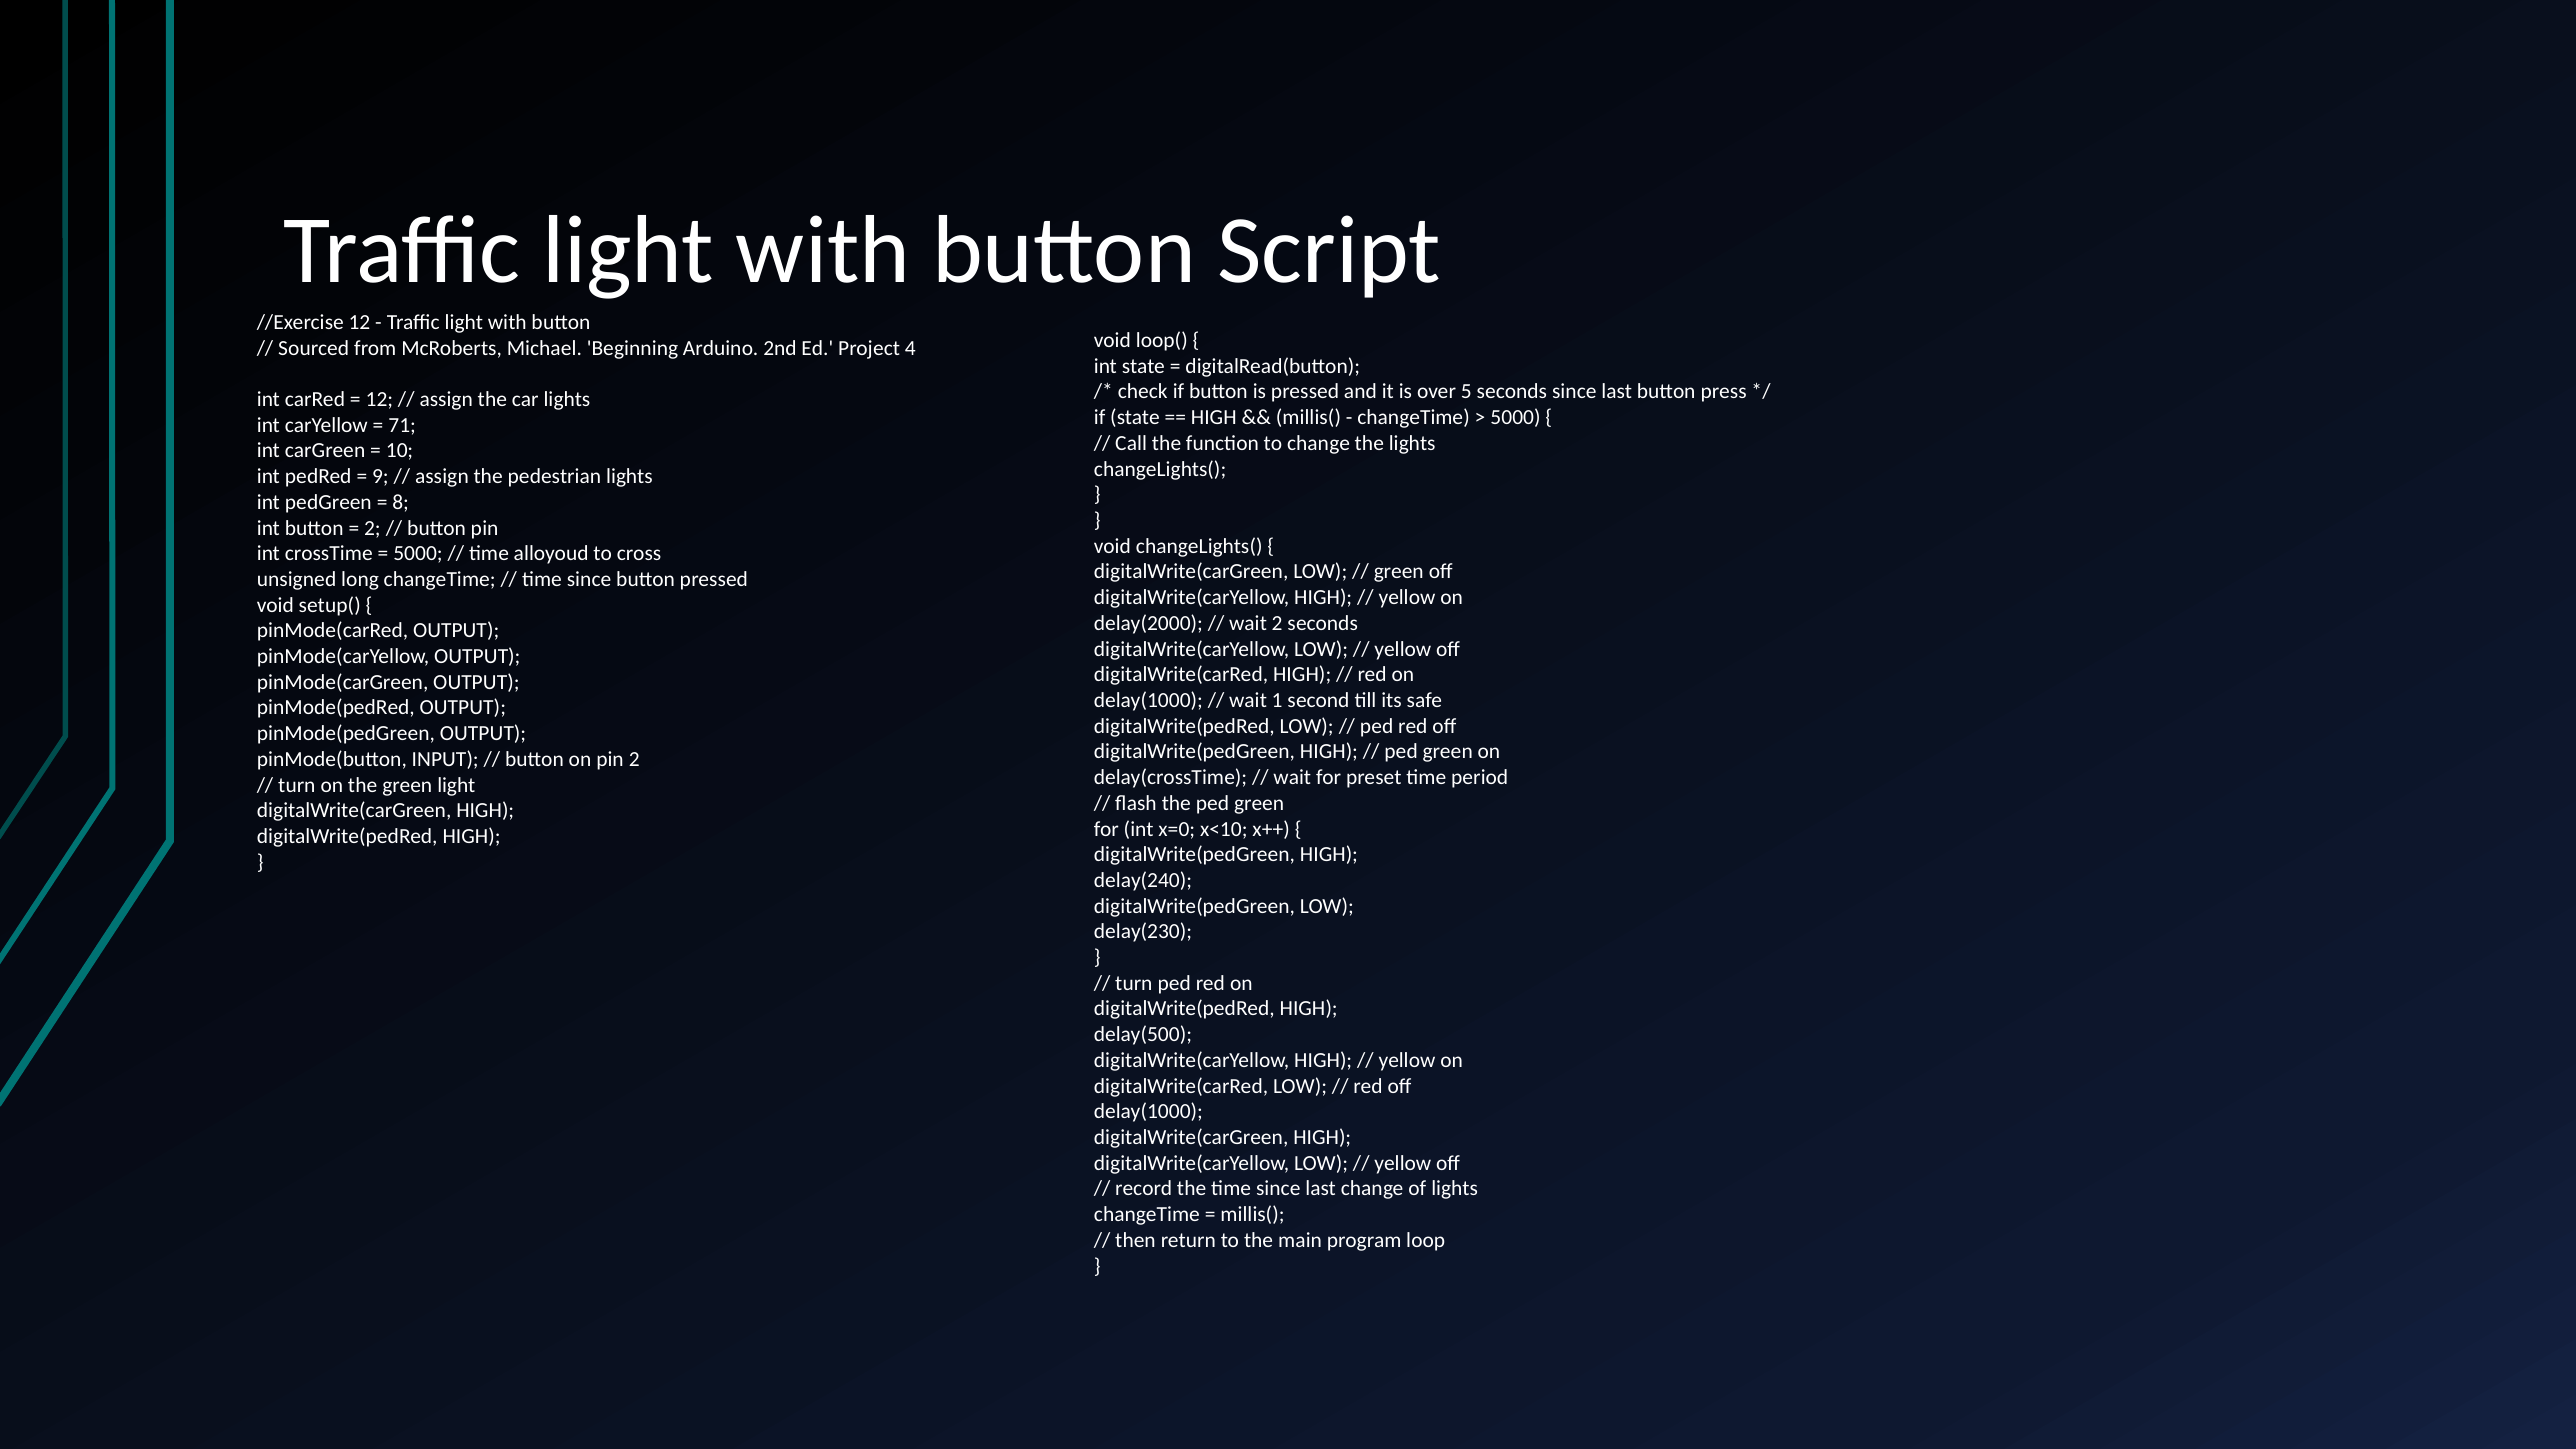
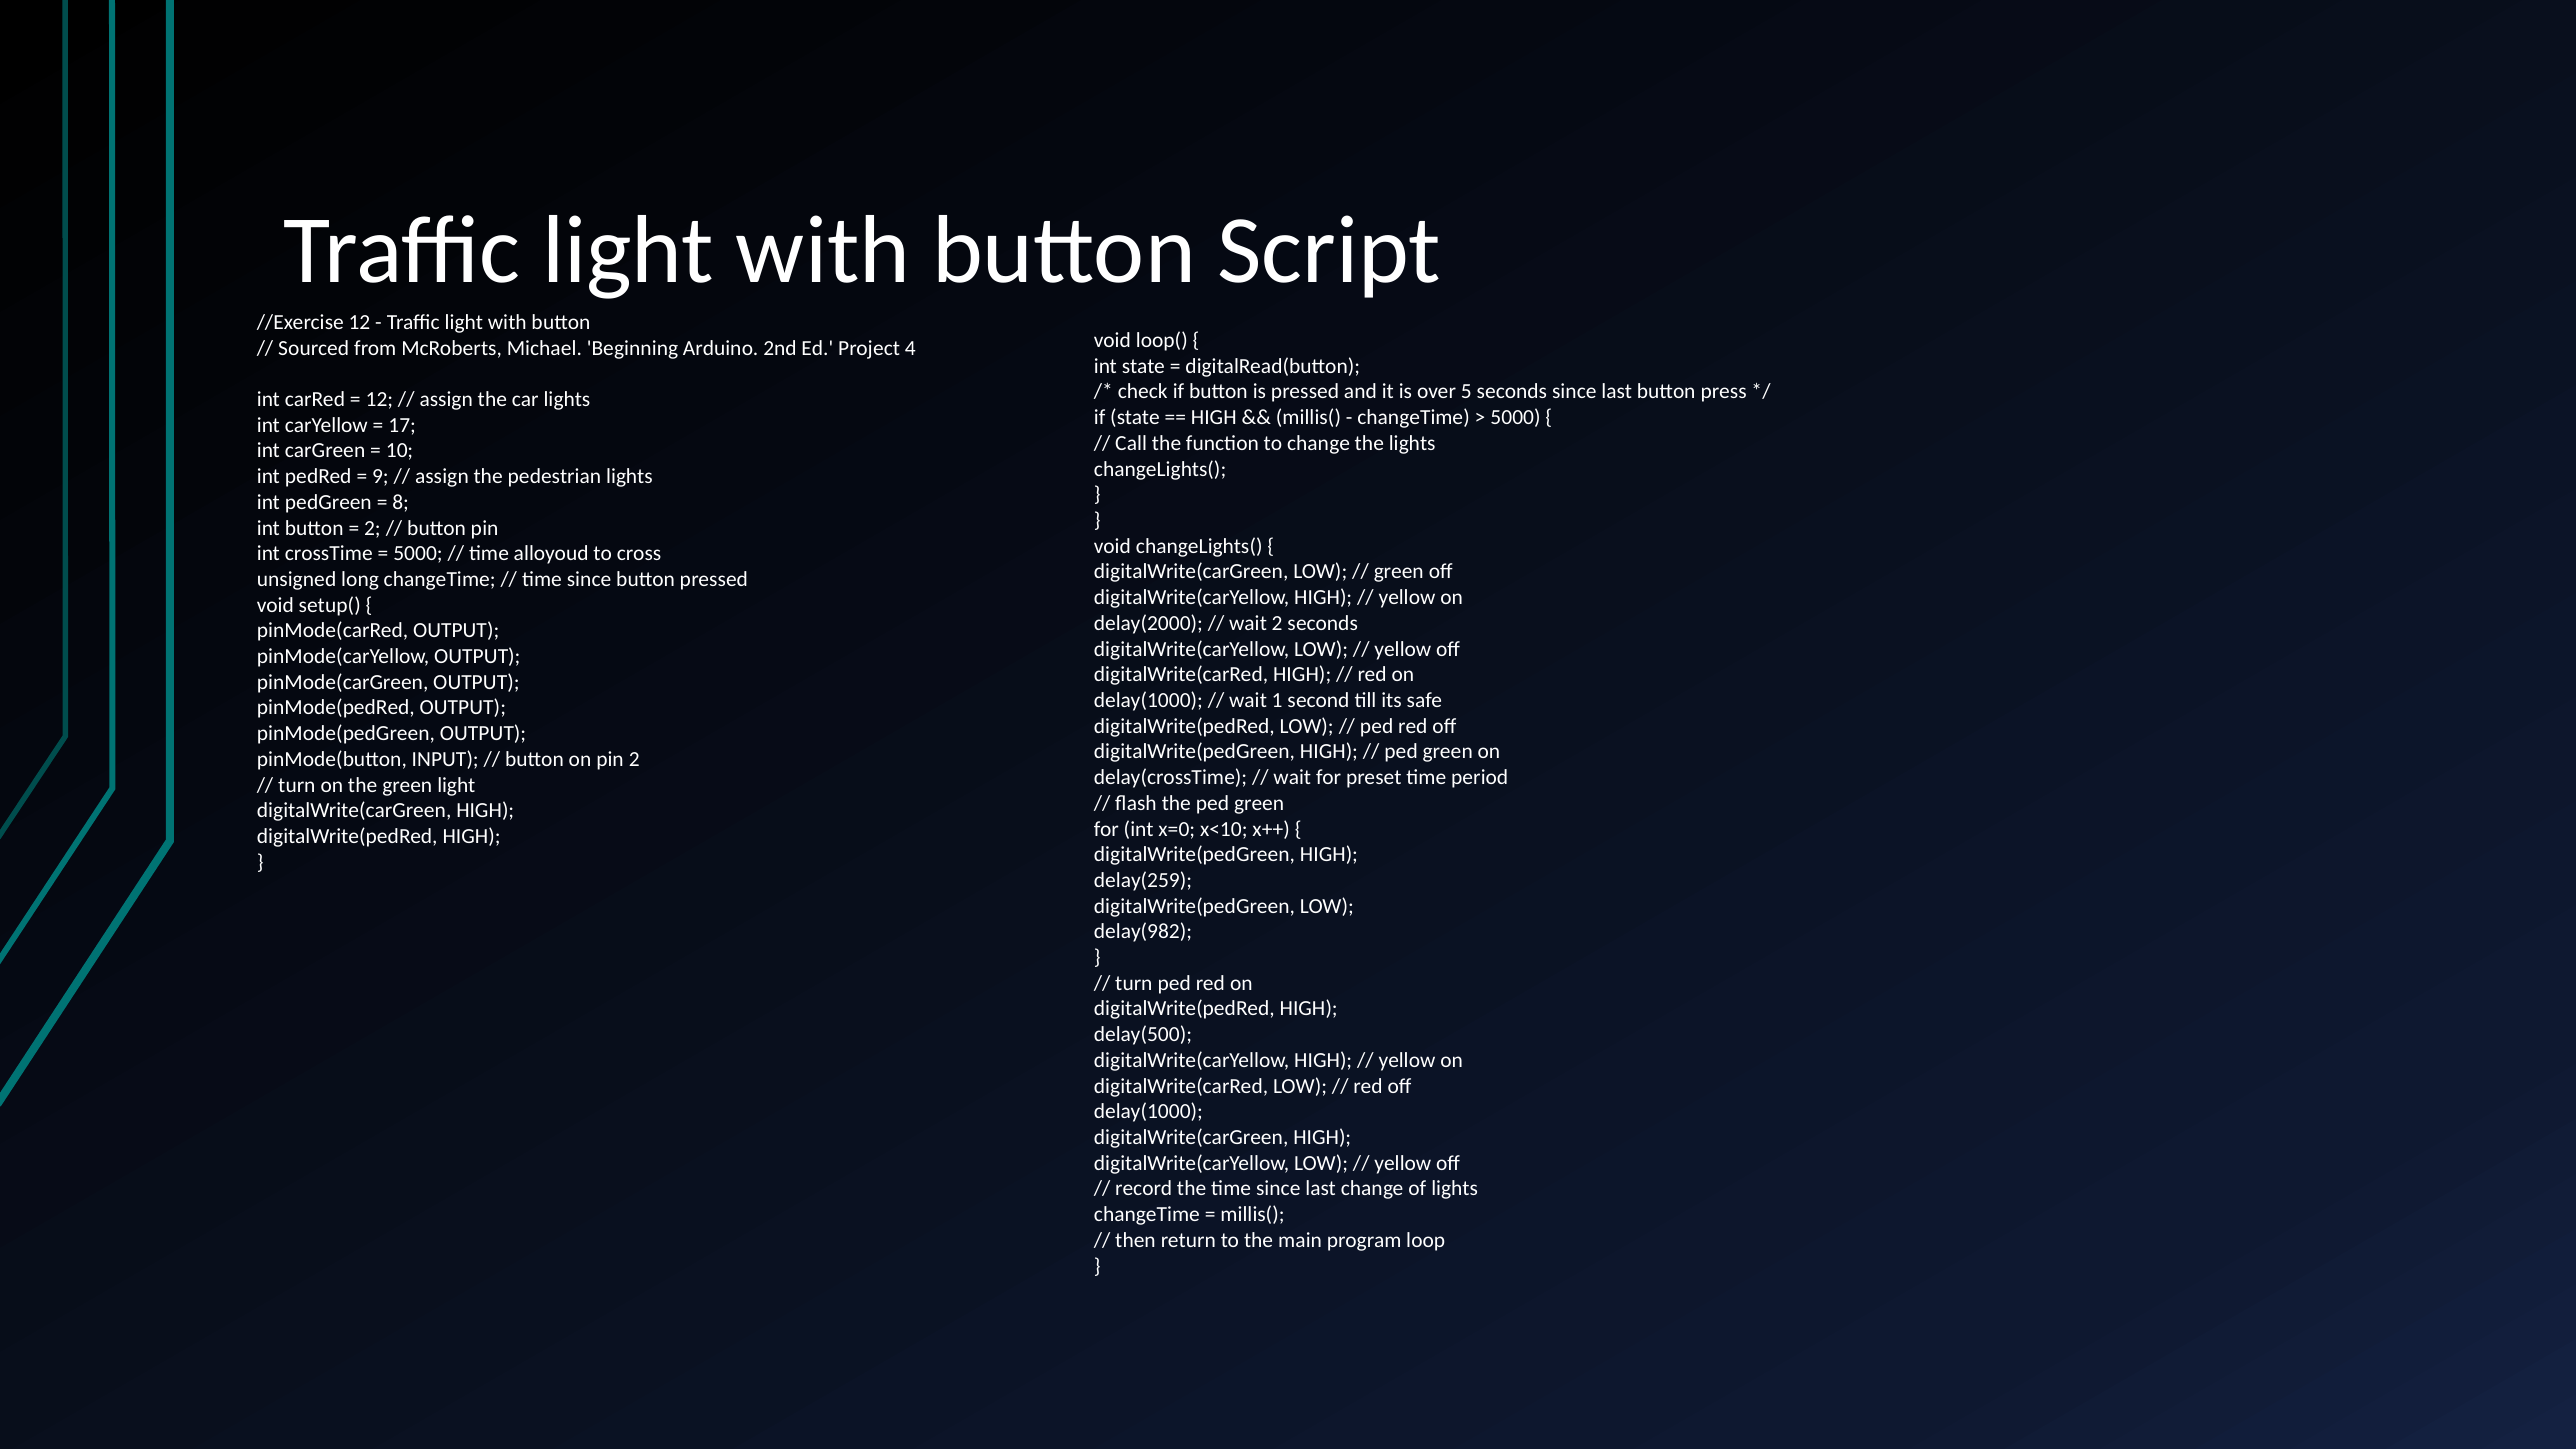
71: 71 -> 17
delay(240: delay(240 -> delay(259
delay(230: delay(230 -> delay(982
